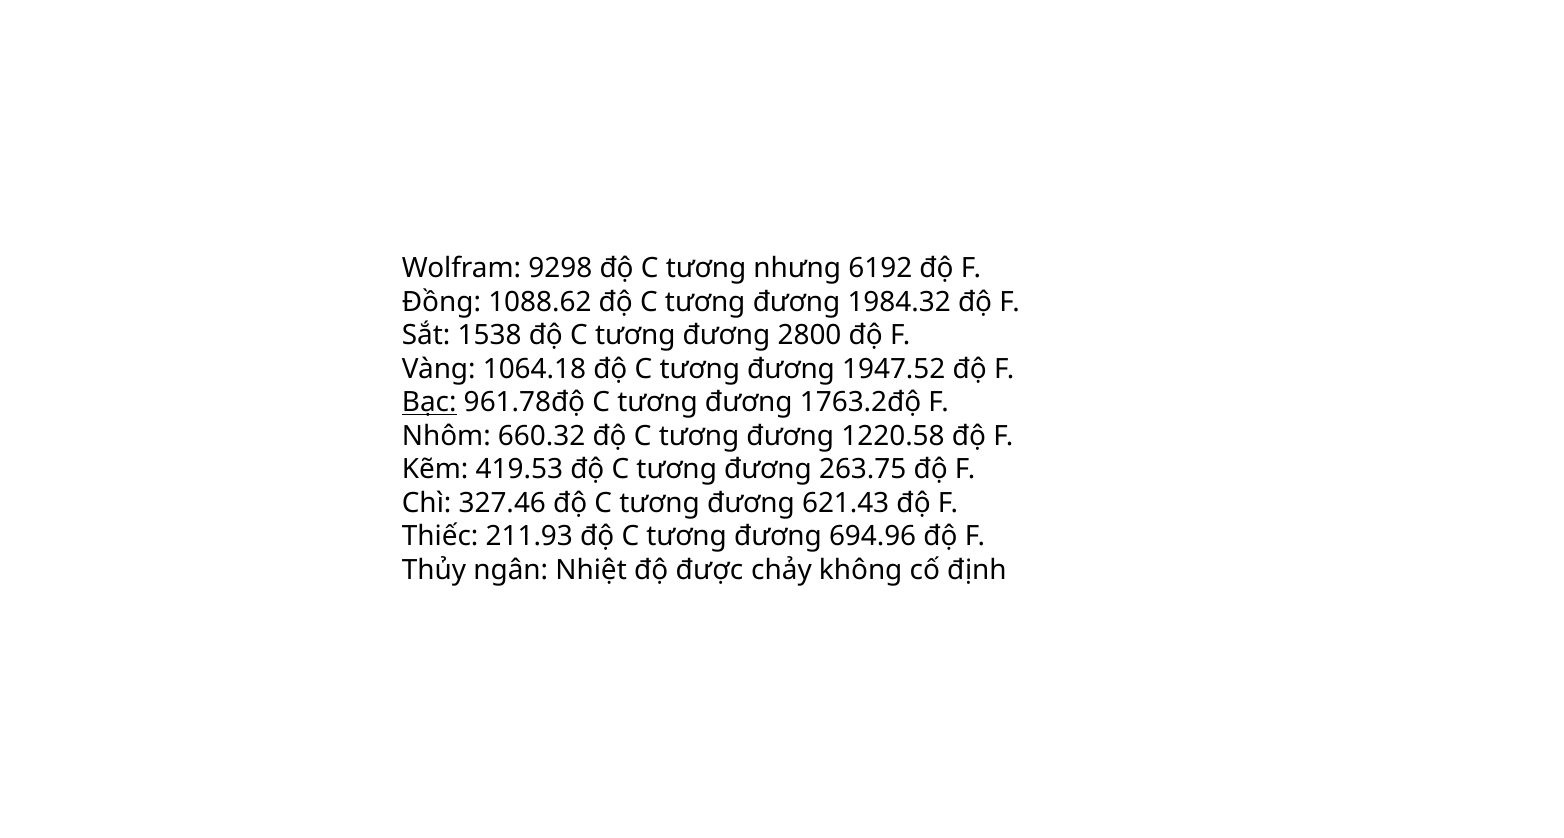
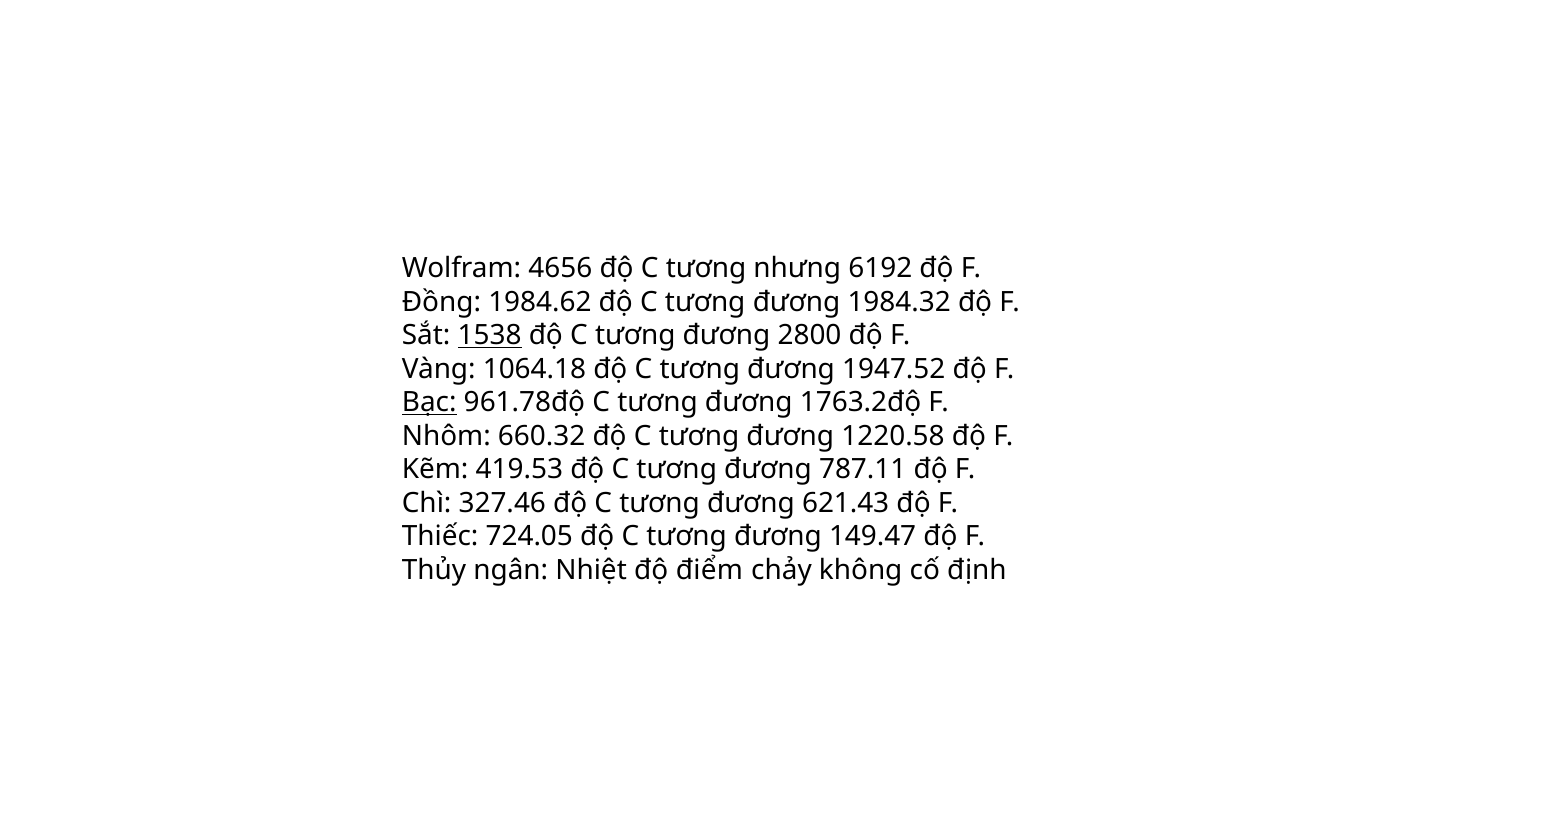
9298: 9298 -> 4656
1088.62: 1088.62 -> 1984.62
1538 underline: none -> present
263.75: 263.75 -> 787.11
211.93: 211.93 -> 724.05
694.96: 694.96 -> 149.47
được: được -> điểm
